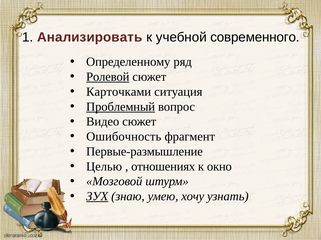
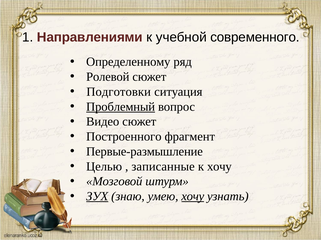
Анализировать: Анализировать -> Направлениями
Ролевой underline: present -> none
Карточками: Карточками -> Подготовки
Ошибочность: Ошибочность -> Построенного
отношениях: отношениях -> записанные
к окно: окно -> хочу
хочу at (193, 197) underline: none -> present
